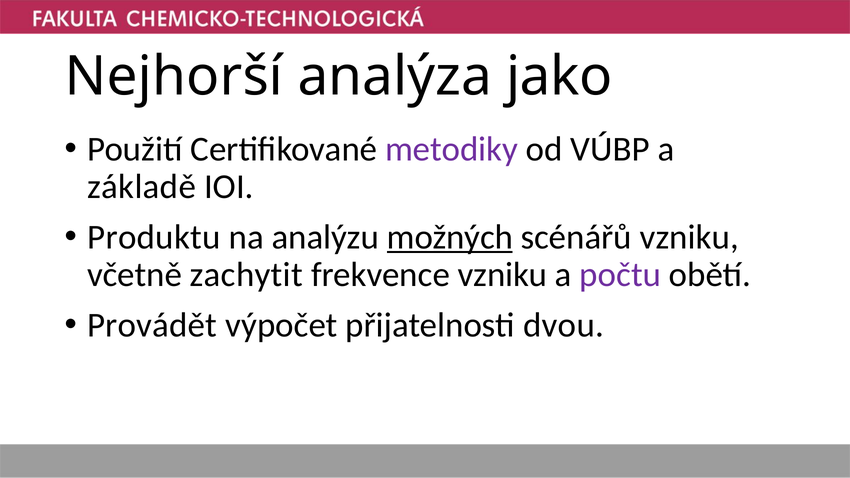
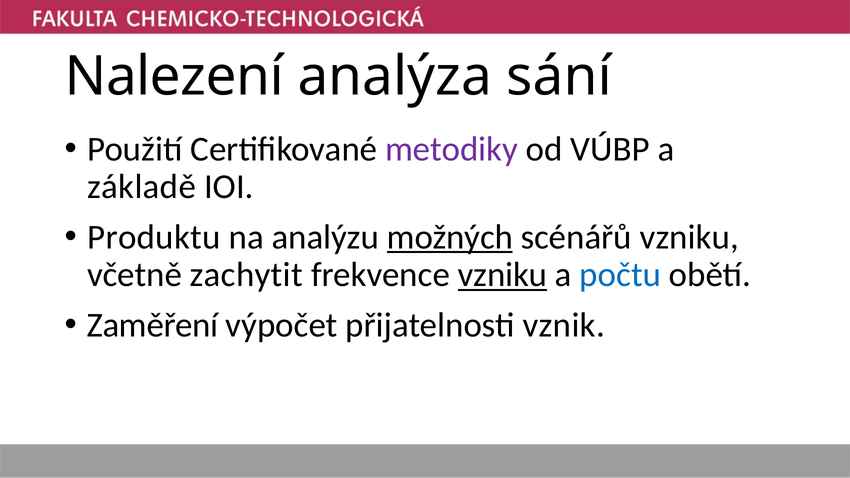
Nejhorší: Nejhorší -> Nalezení
jako: jako -> sání
vzniku at (502, 275) underline: none -> present
počtu colour: purple -> blue
Provádět: Provádět -> Zaměření
dvou: dvou -> vznik
